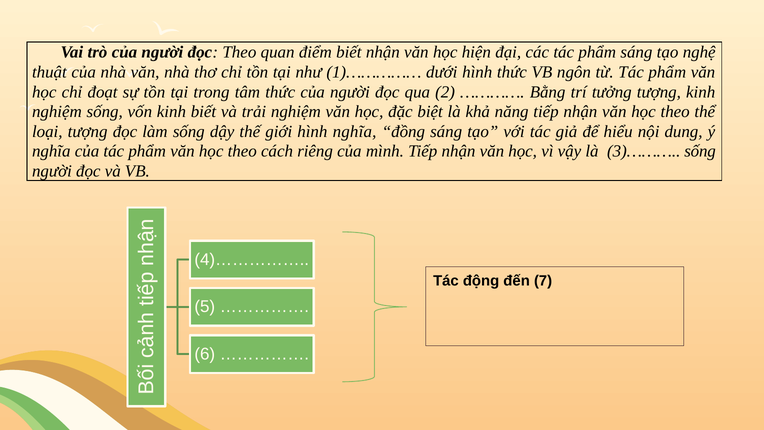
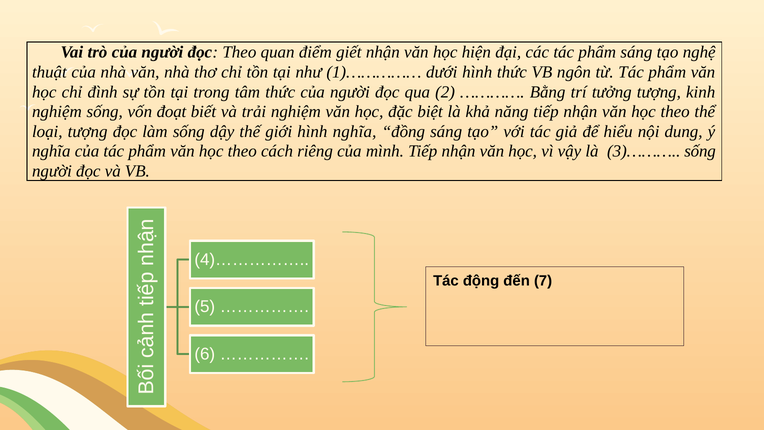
điểm biết: biết -> giết
đoạt: đoạt -> đình
vốn kinh: kinh -> đoạt
